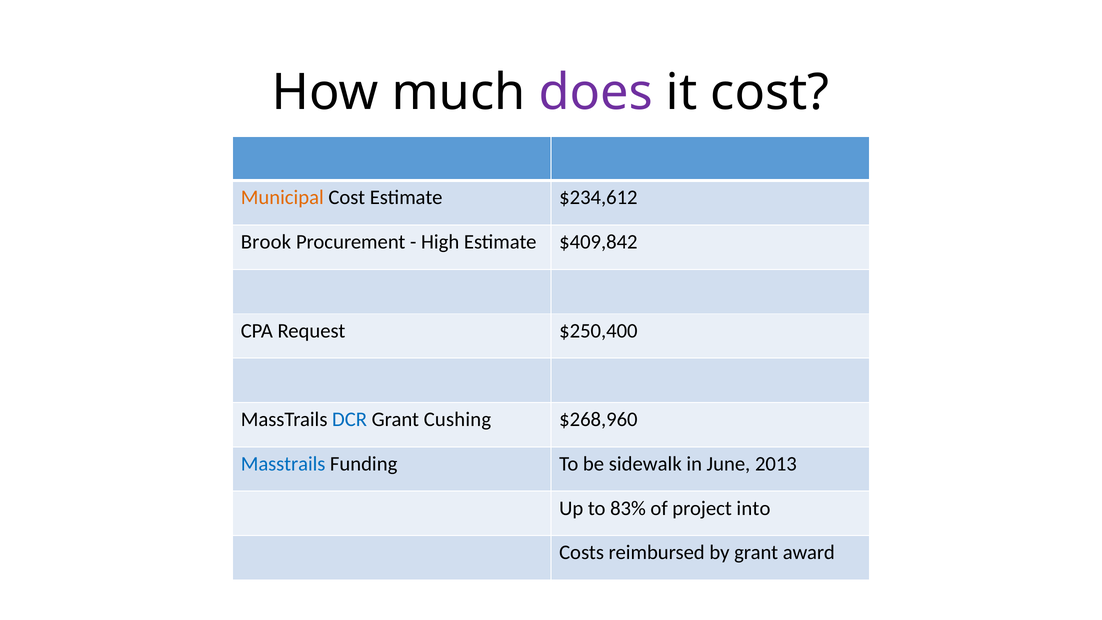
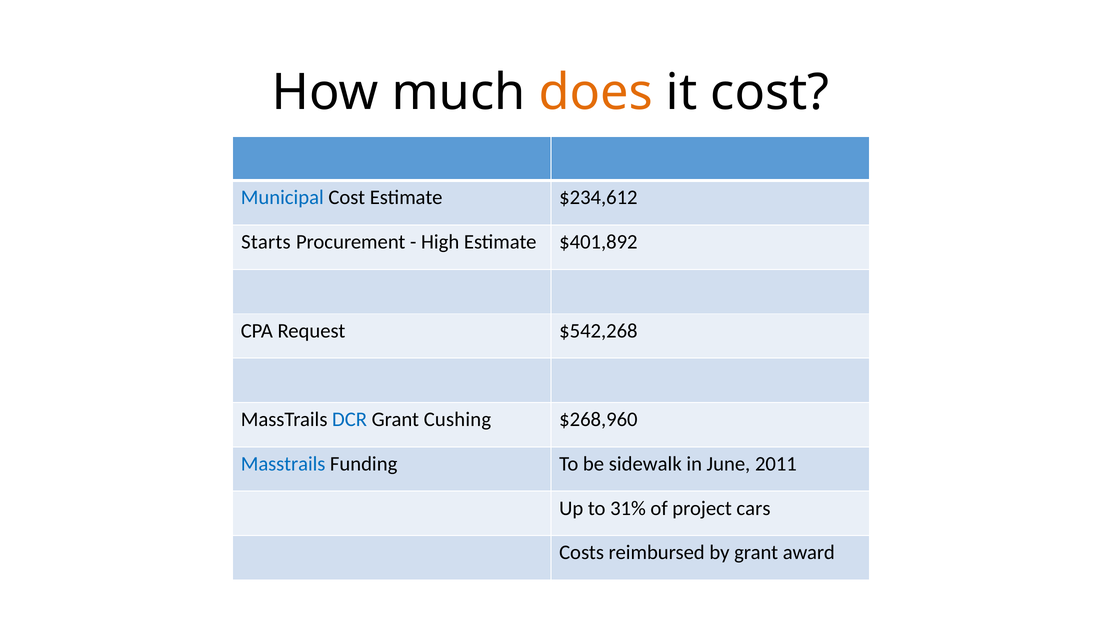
does colour: purple -> orange
Municipal colour: orange -> blue
Brook: Brook -> Starts
$409,842: $409,842 -> $401,892
$250,400: $250,400 -> $542,268
2013: 2013 -> 2011
83%: 83% -> 31%
into: into -> cars
